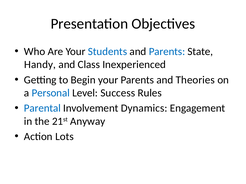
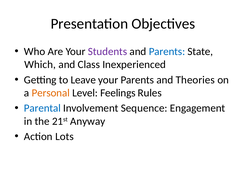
Students colour: blue -> purple
Handy: Handy -> Which
Begin: Begin -> Leave
Personal colour: blue -> orange
Success: Success -> Feelings
Dynamics: Dynamics -> Sequence
